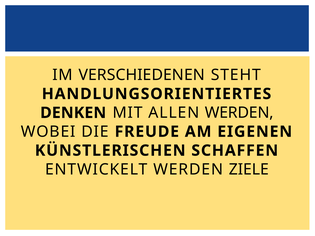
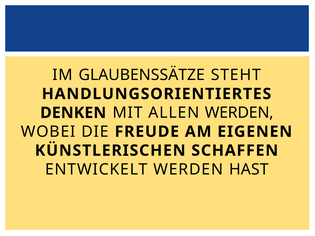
VERSCHIEDENEN: VERSCHIEDENEN -> GLAUBENSSÄTZE
ZIELE: ZIELE -> HAST
